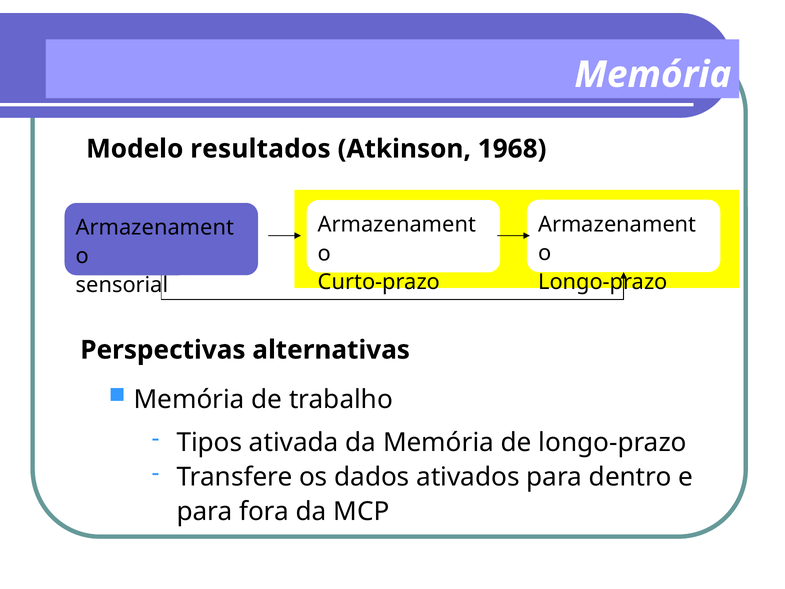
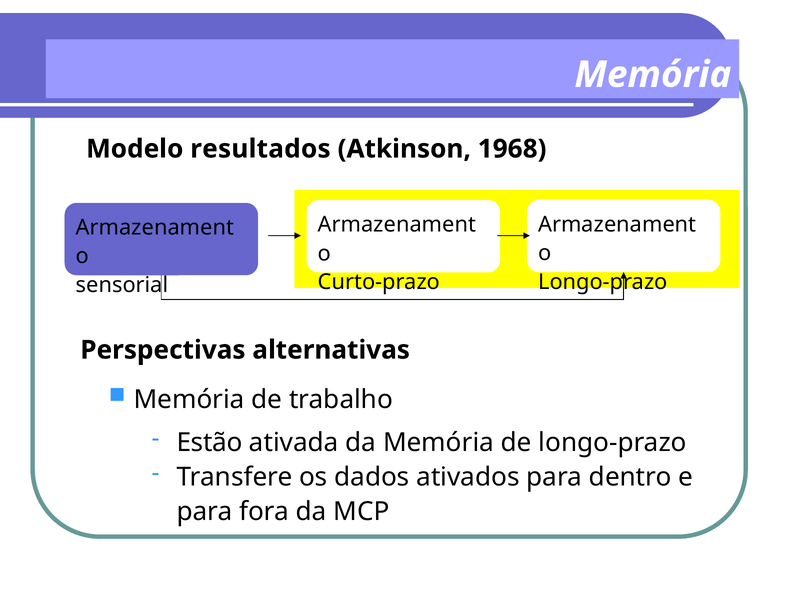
Tipos: Tipos -> Estão
